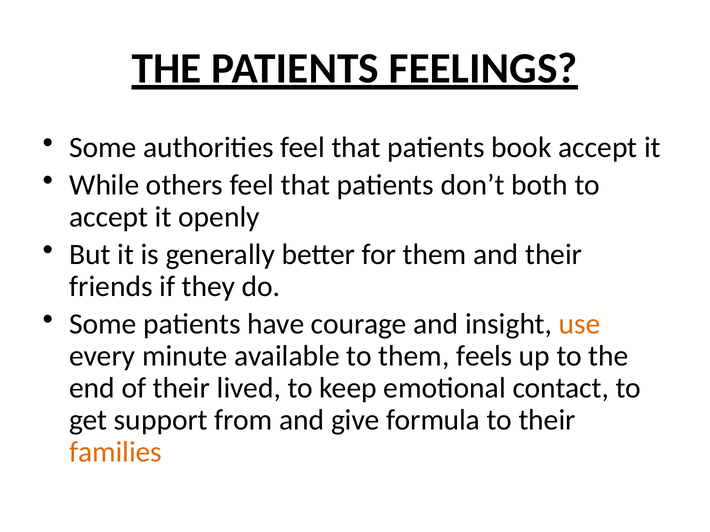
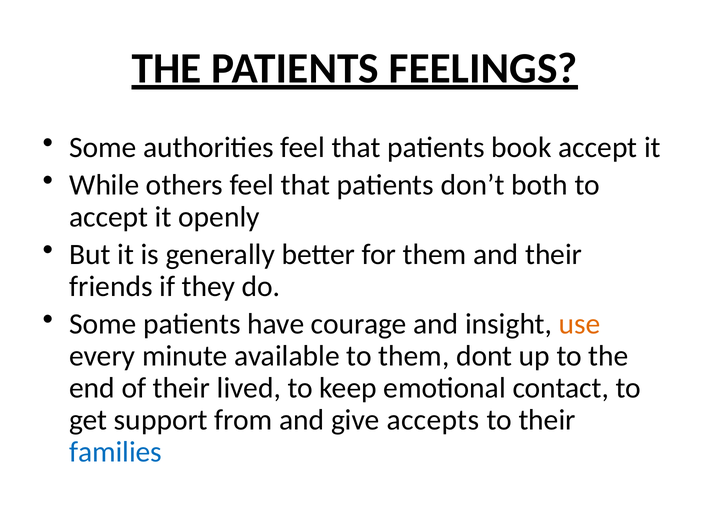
feels: feels -> dont
formula: formula -> accepts
families colour: orange -> blue
